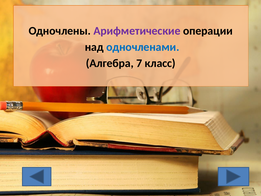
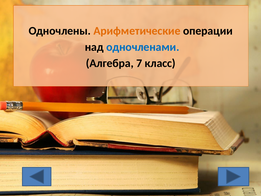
Арифметические colour: purple -> orange
